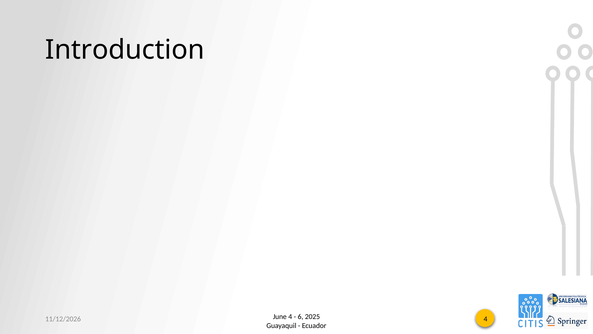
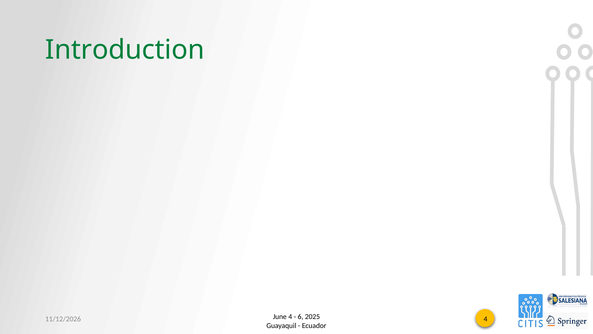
Introduction colour: black -> green
